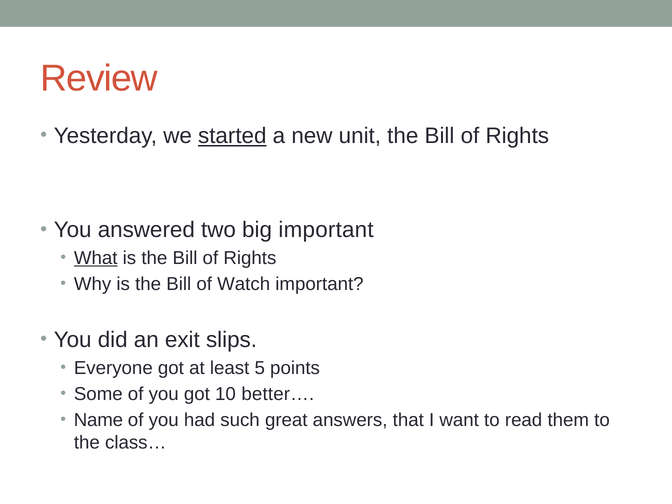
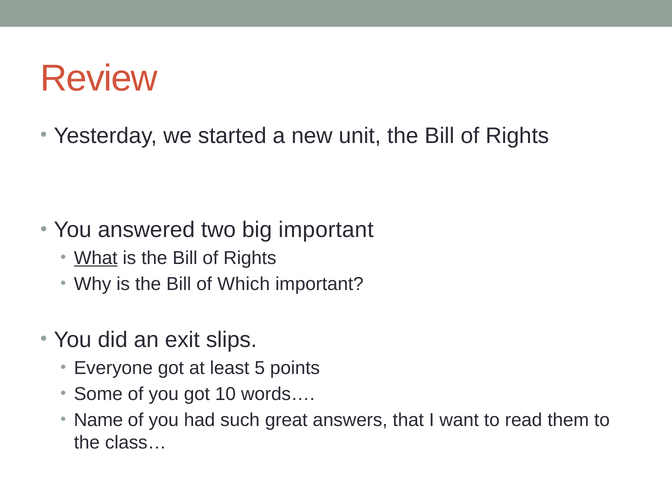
started underline: present -> none
Watch: Watch -> Which
better…: better… -> words…
